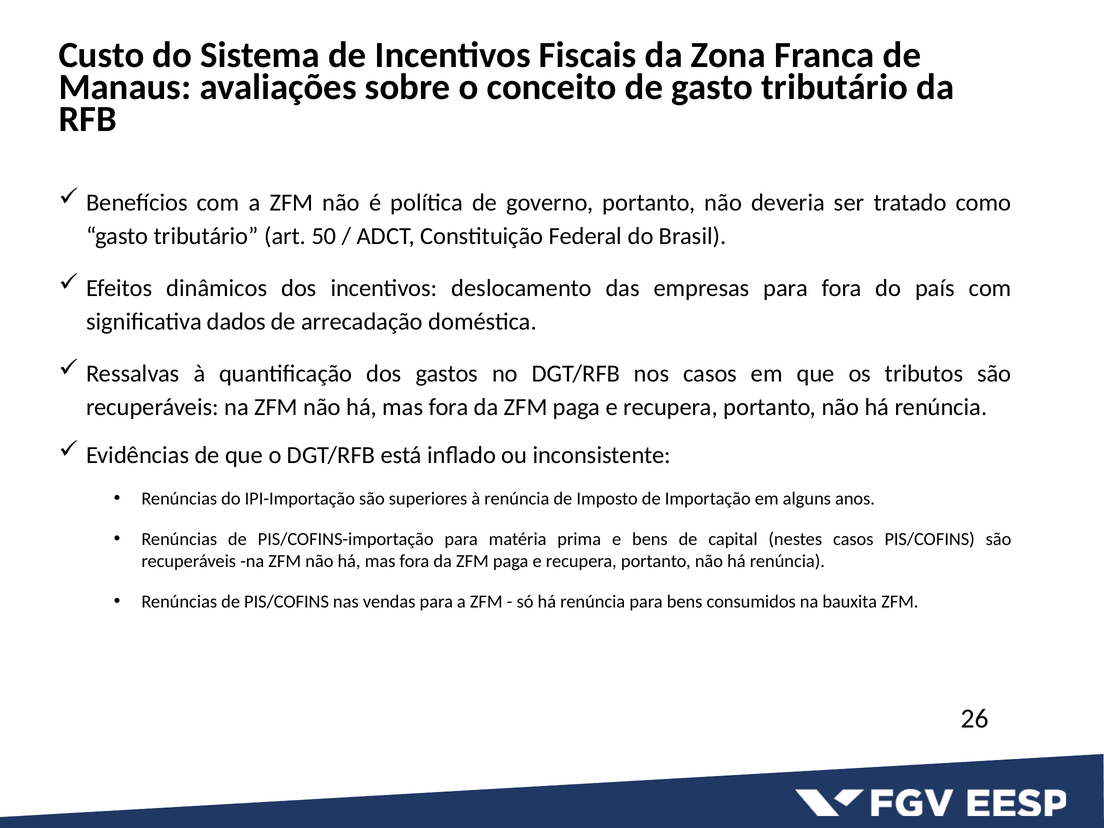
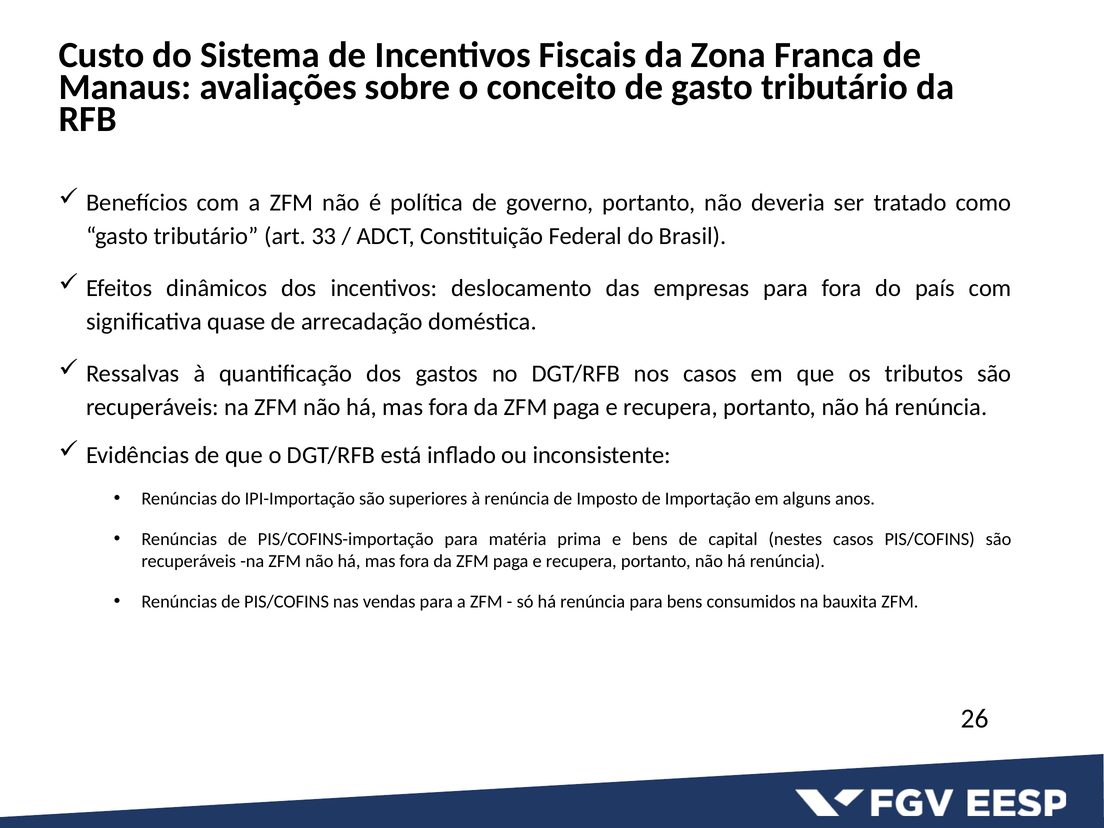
50: 50 -> 33
dados: dados -> quase
